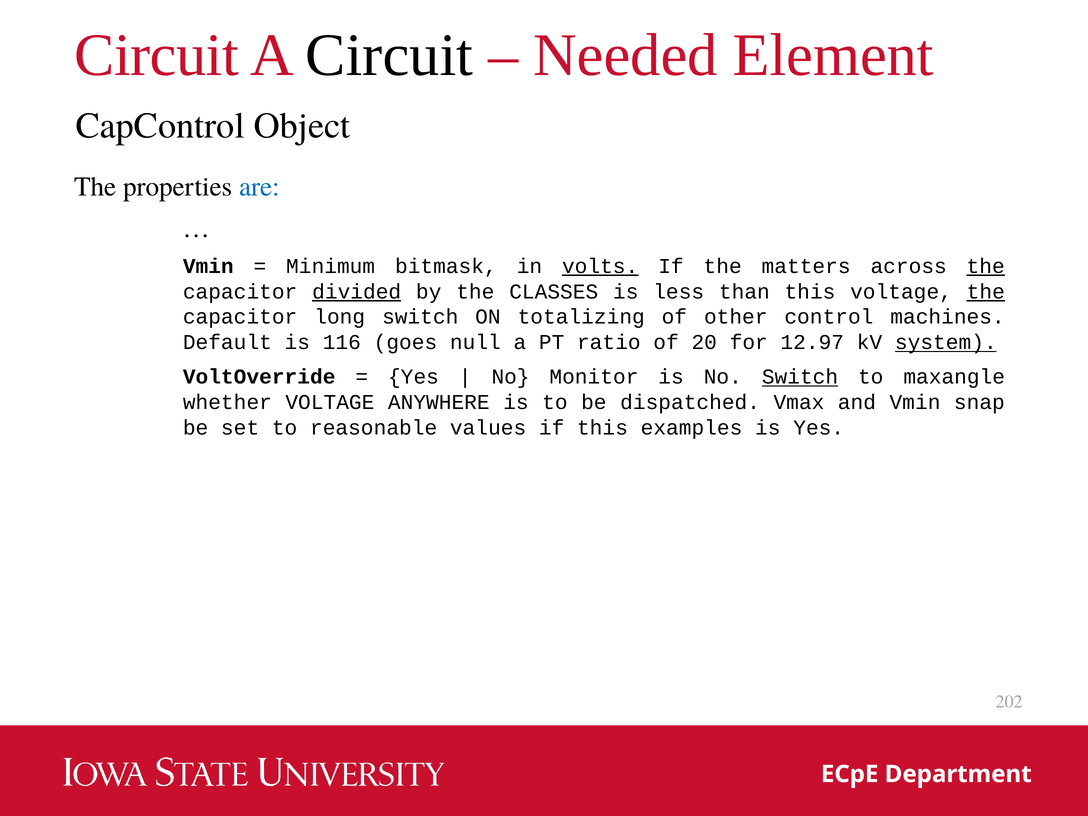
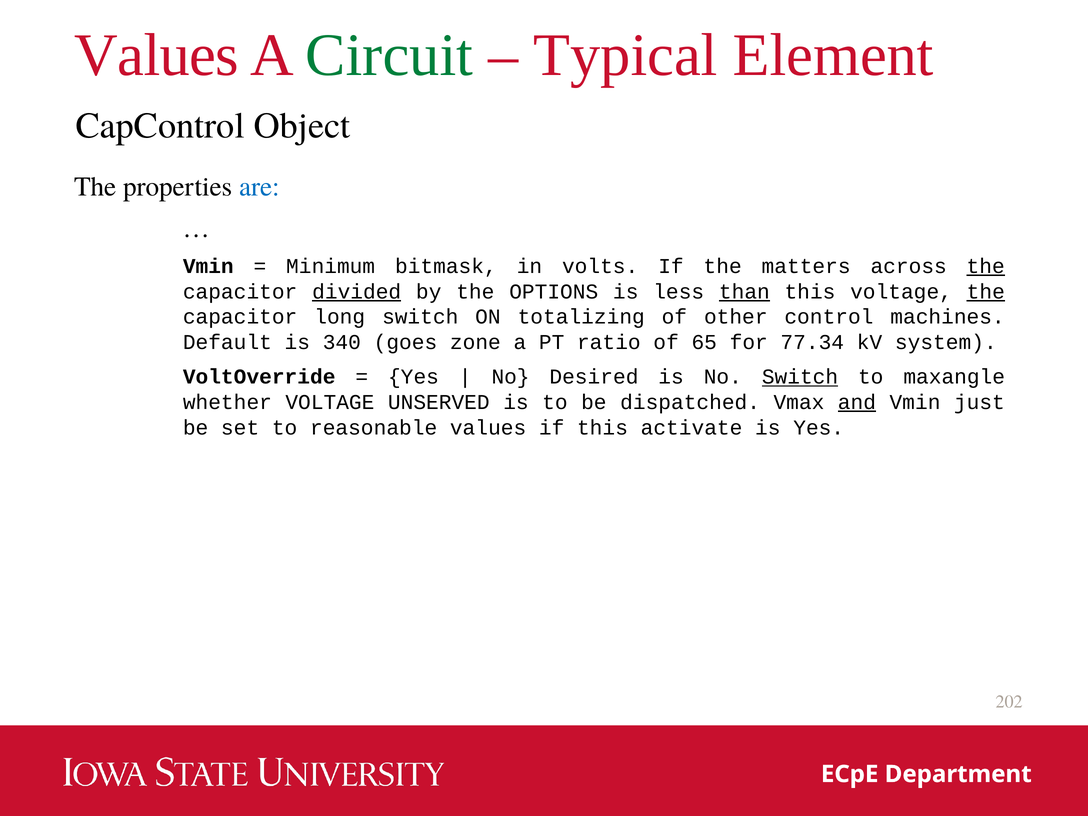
Circuit at (157, 55): Circuit -> Values
Circuit at (389, 55) colour: black -> green
Needed: Needed -> Typical
volts underline: present -> none
CLASSES: CLASSES -> OPTIONS
than underline: none -> present
116: 116 -> 340
null: null -> zone
20: 20 -> 65
12.97: 12.97 -> 77.34
system underline: present -> none
Monitor: Monitor -> Desired
ANYWHERE: ANYWHERE -> UNSERVED
and underline: none -> present
snap: snap -> just
examples: examples -> activate
